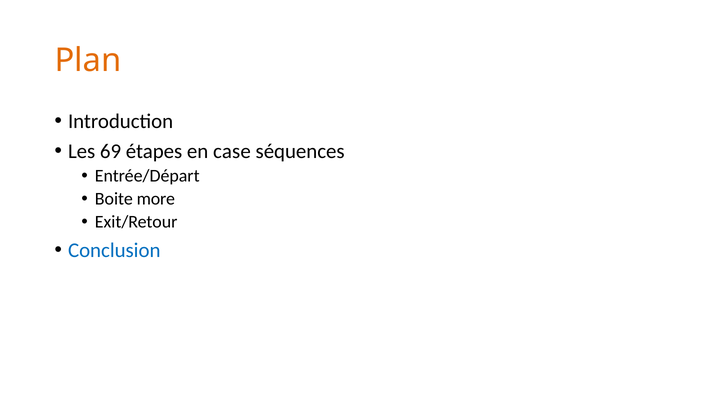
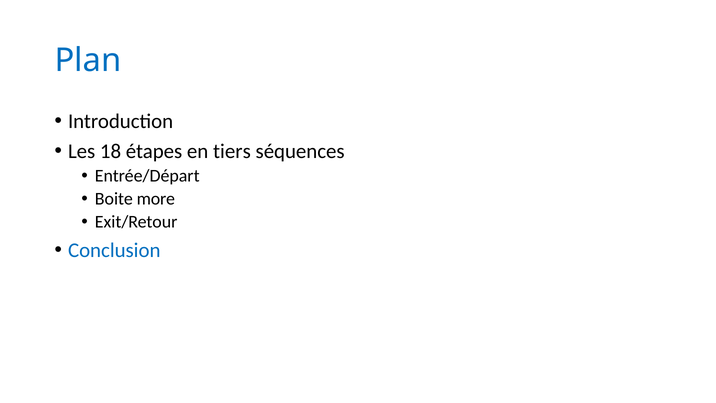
Plan colour: orange -> blue
69: 69 -> 18
case: case -> tiers
